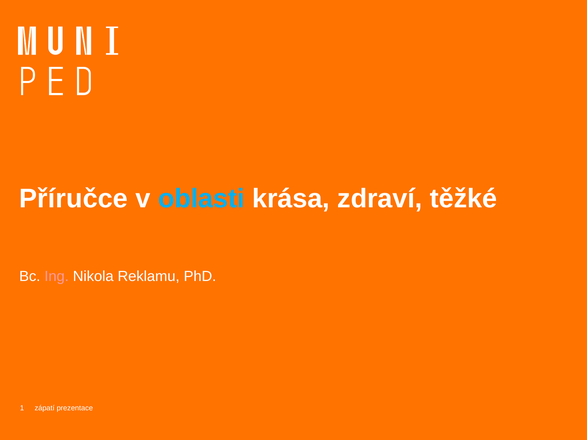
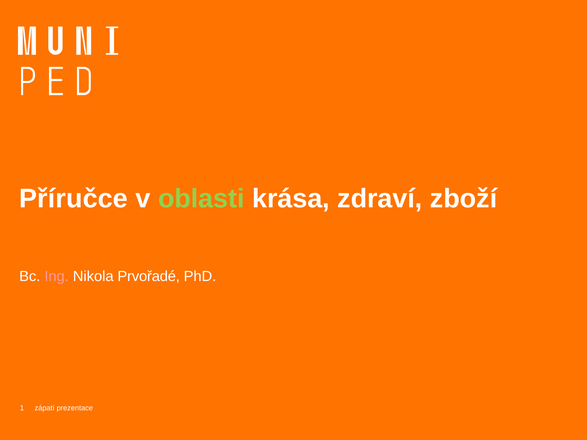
oblasti colour: light blue -> light green
těžké: těžké -> zboží
Reklamu: Reklamu -> Prvořadé
